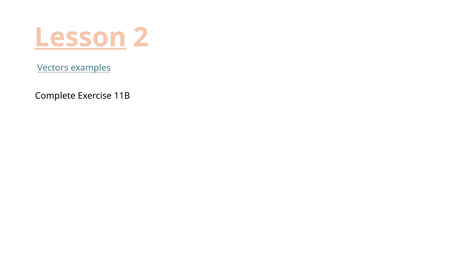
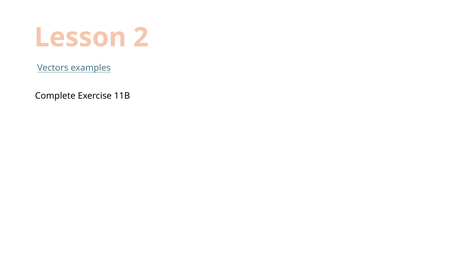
Lesson underline: present -> none
